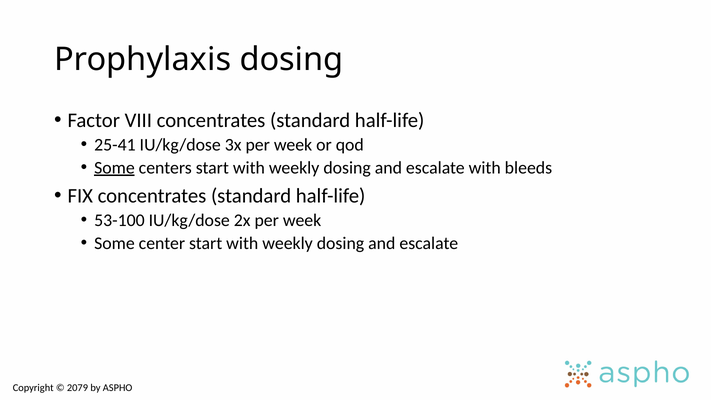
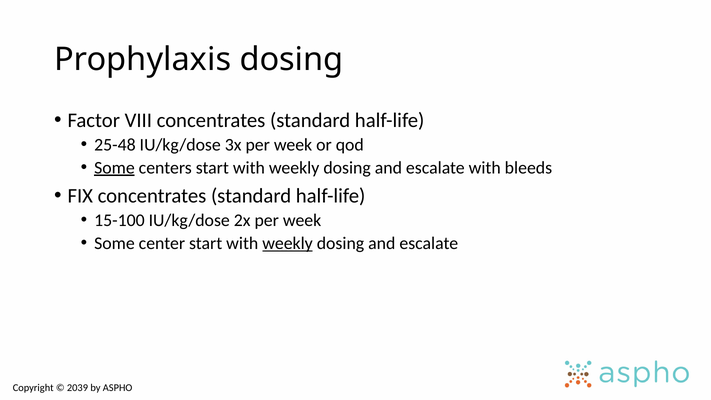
25-41: 25-41 -> 25-48
53-100: 53-100 -> 15-100
weekly at (288, 243) underline: none -> present
2079: 2079 -> 2039
